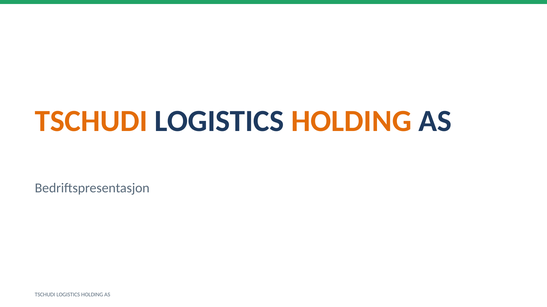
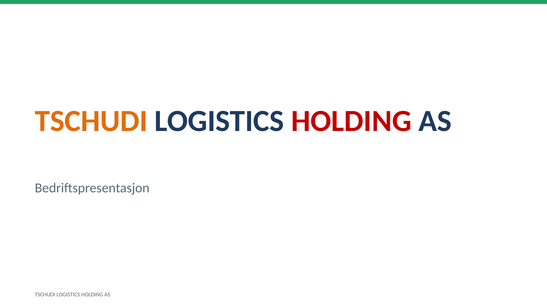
HOLDING at (351, 121) colour: orange -> red
